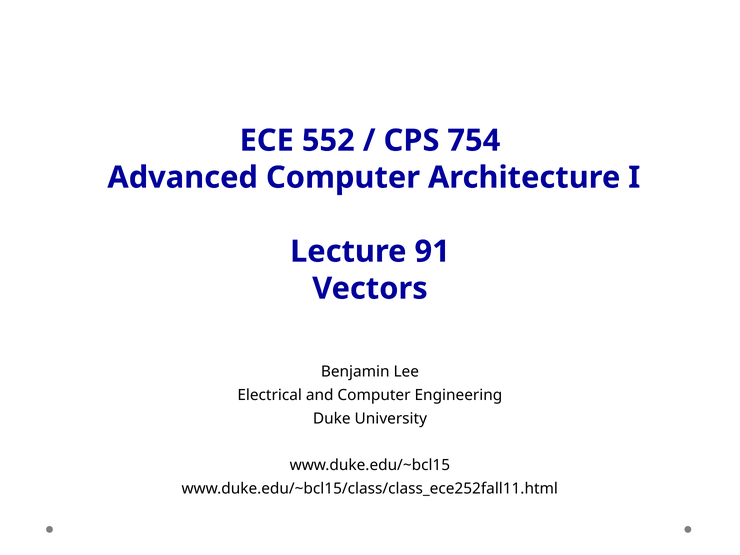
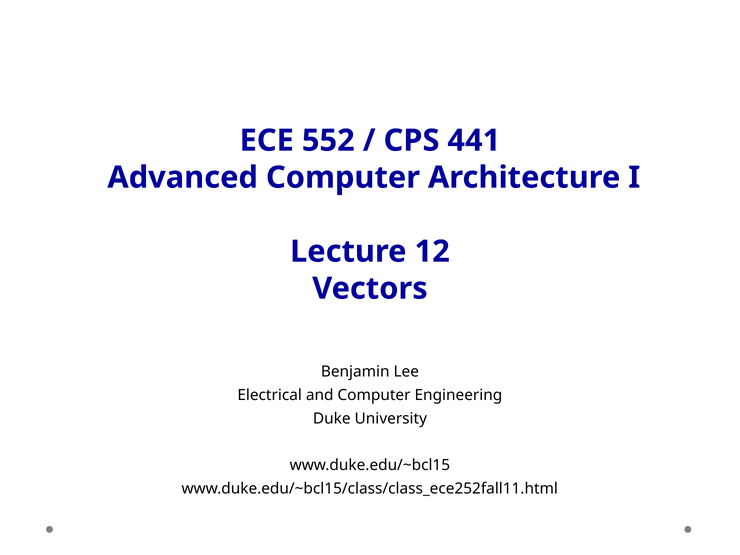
754: 754 -> 441
91: 91 -> 12
